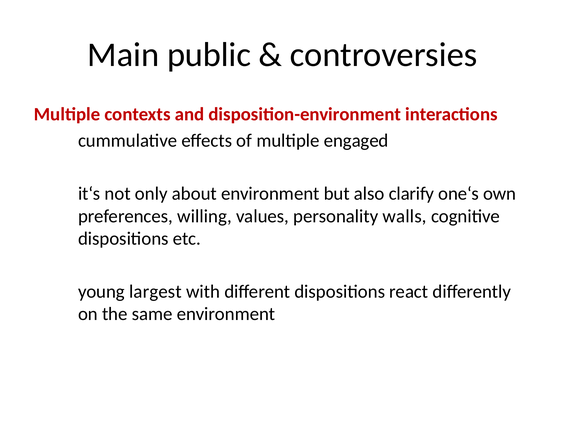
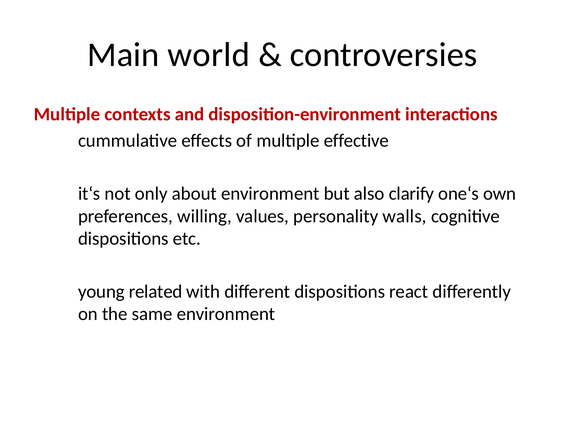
public: public -> world
engaged: engaged -> effective
largest: largest -> related
